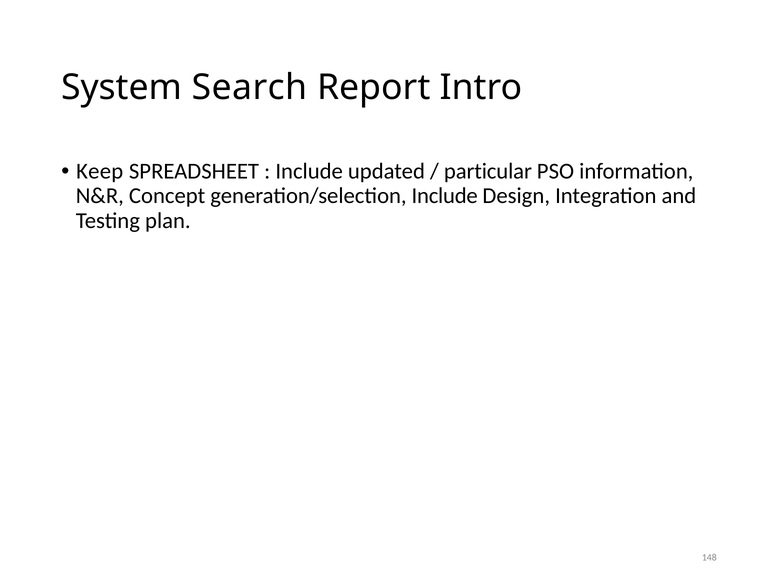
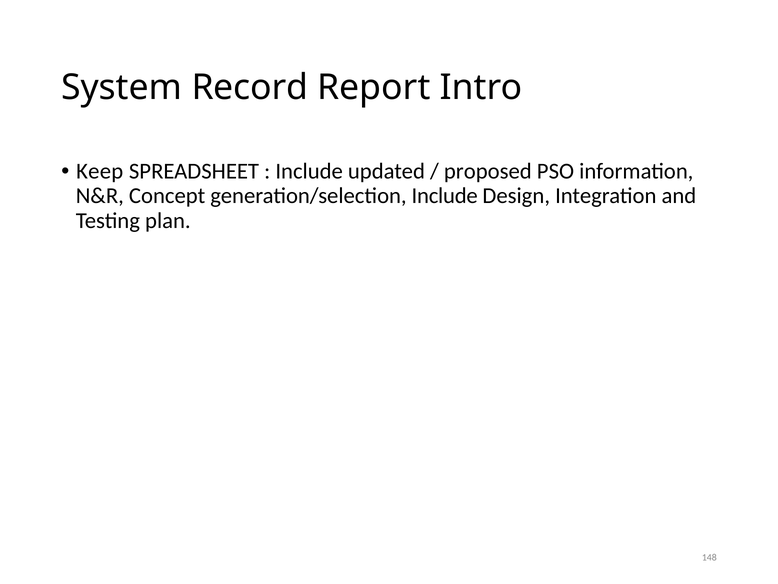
Search: Search -> Record
particular: particular -> proposed
